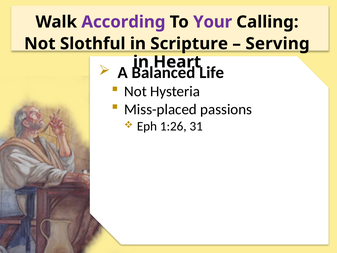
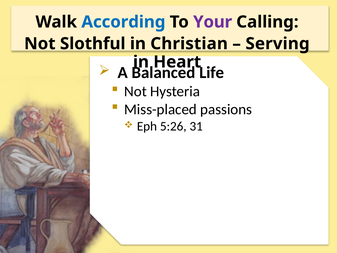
According colour: purple -> blue
Scripture: Scripture -> Christian
1:26: 1:26 -> 5:26
